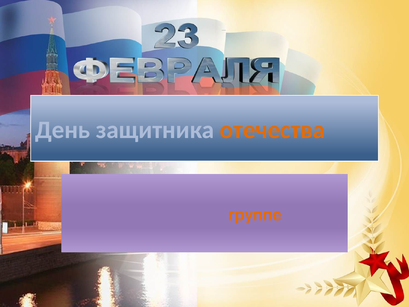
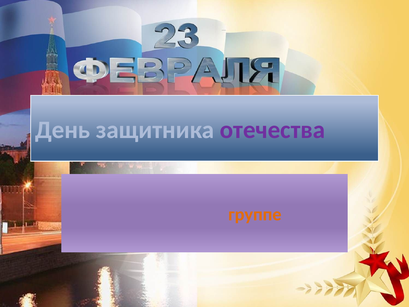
отечества colour: orange -> purple
